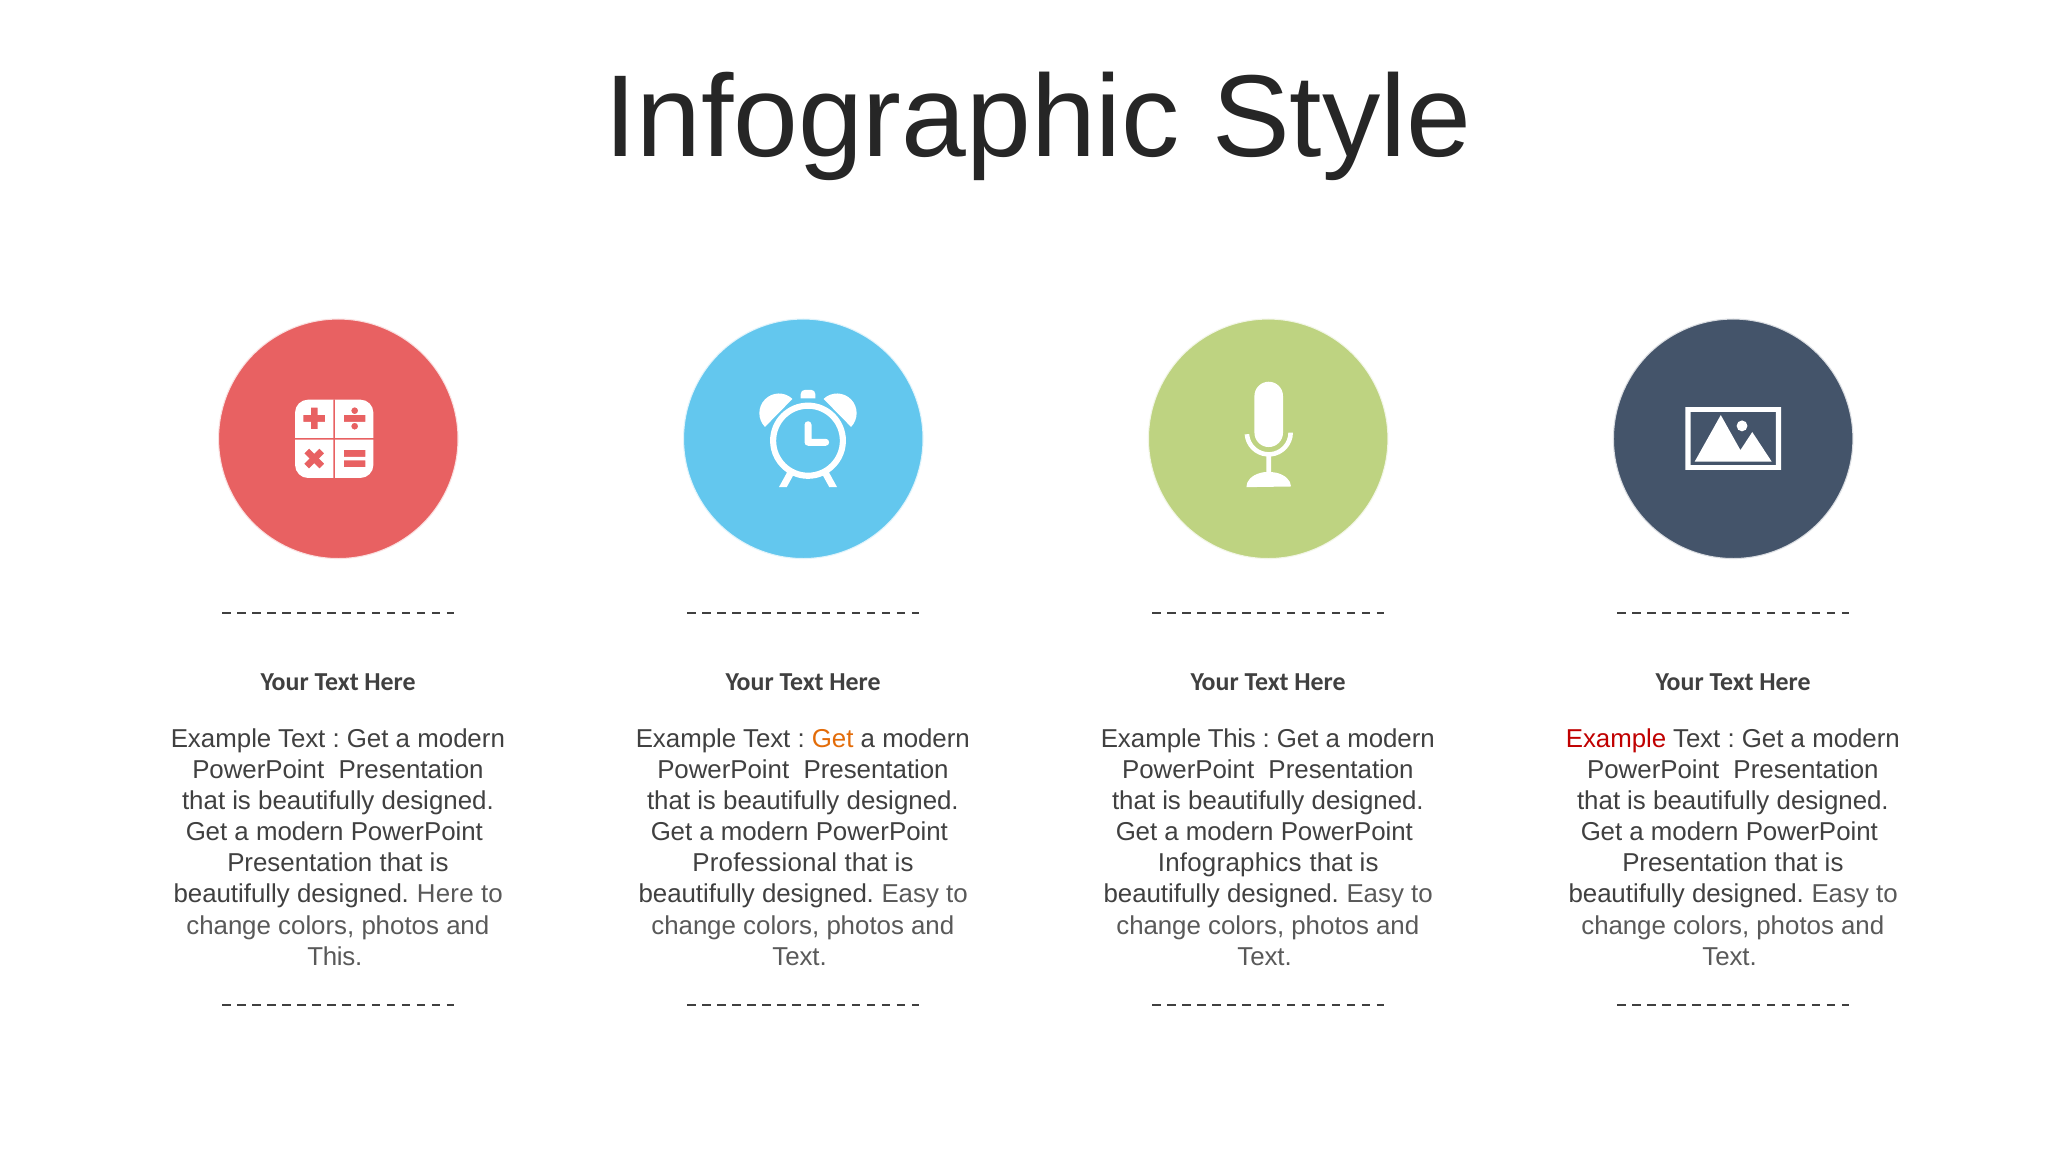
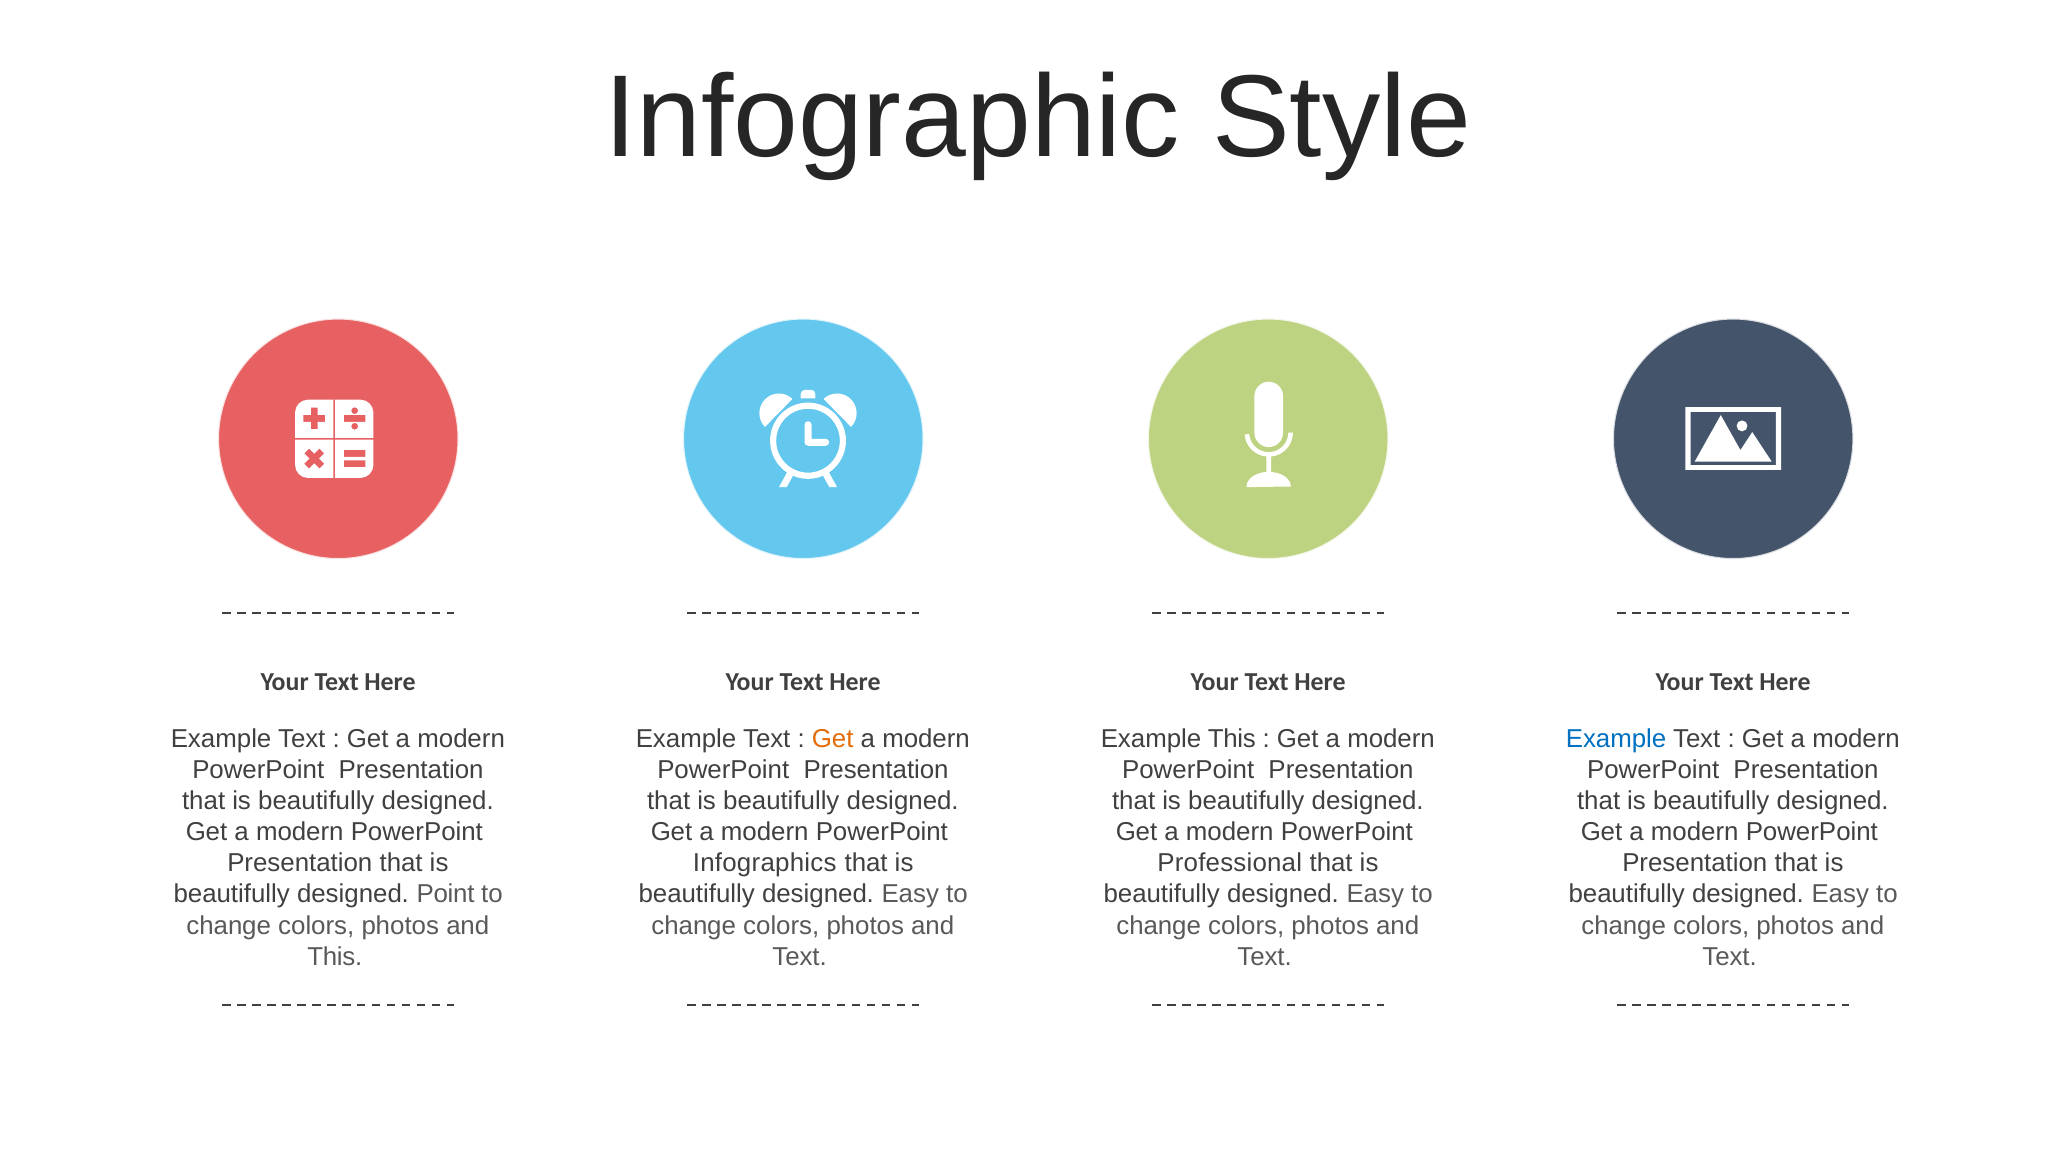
Example at (1616, 739) colour: red -> blue
Professional: Professional -> Infographics
Infographics: Infographics -> Professional
designed Here: Here -> Point
